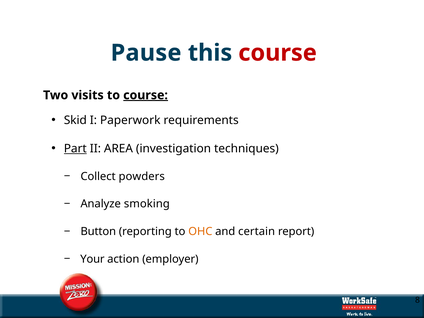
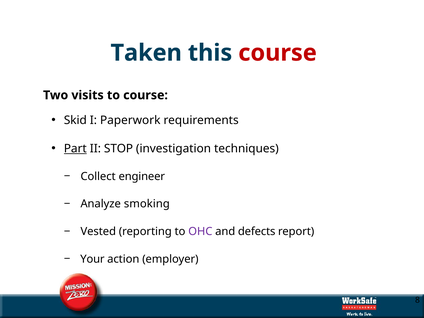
Pause: Pause -> Taken
course at (146, 95) underline: present -> none
AREA: AREA -> STOP
powders: powders -> engineer
Button: Button -> Vested
OHC colour: orange -> purple
certain: certain -> defects
